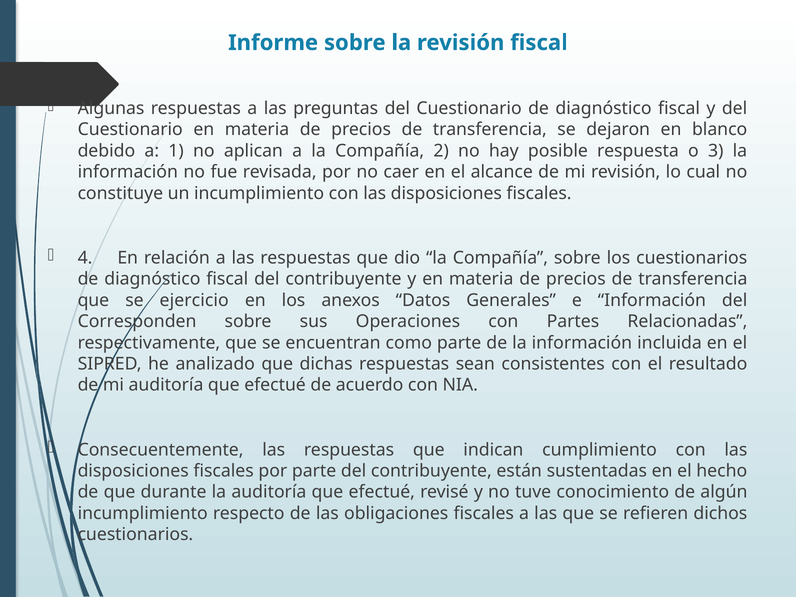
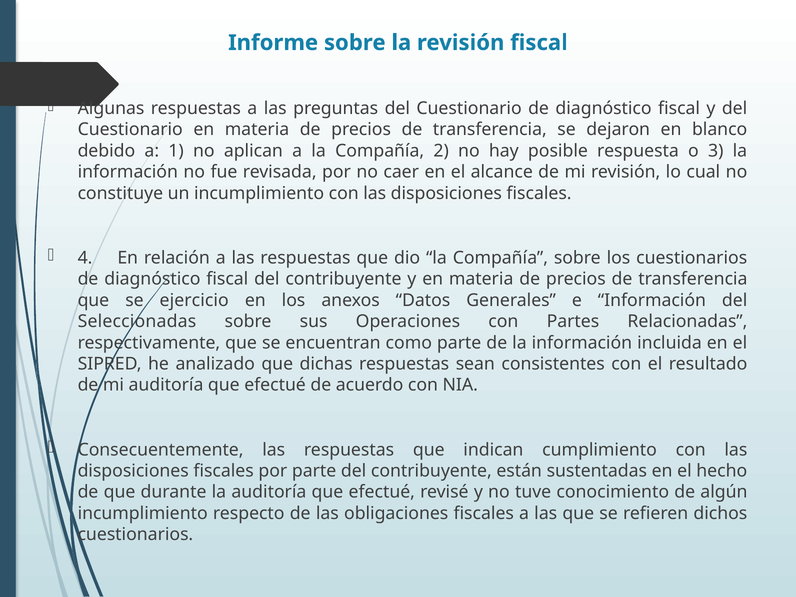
Corresponden: Corresponden -> Seleccionadas
